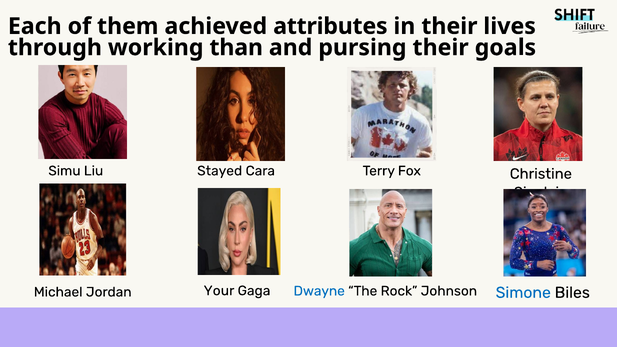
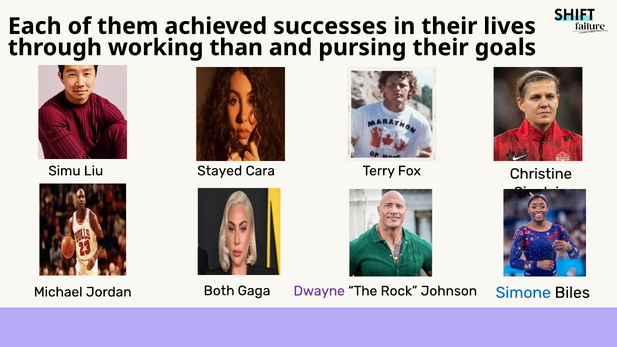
attributes: attributes -> successes
Your: Your -> Both
Dwayne colour: blue -> purple
